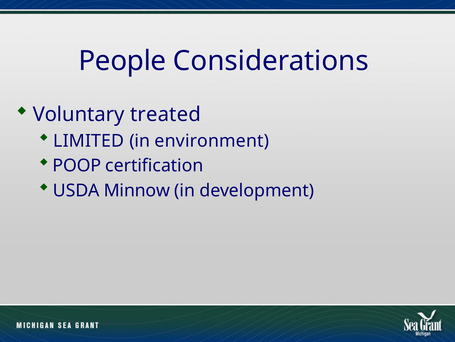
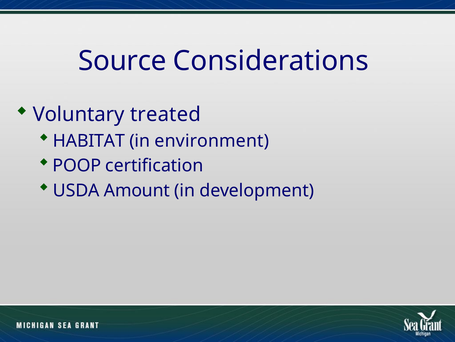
People: People -> Source
LIMITED: LIMITED -> HABITAT
Minnow: Minnow -> Amount
